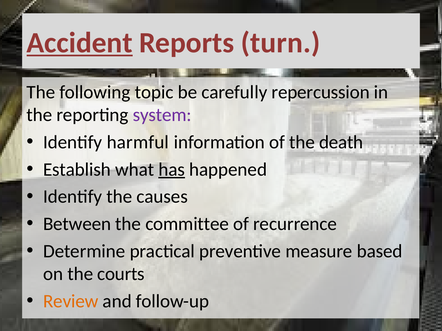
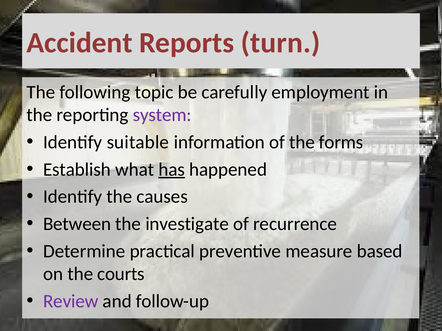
Accident underline: present -> none
repercussion: repercussion -> employment
harmful: harmful -> suitable
death: death -> forms
committee: committee -> investigate
Review colour: orange -> purple
